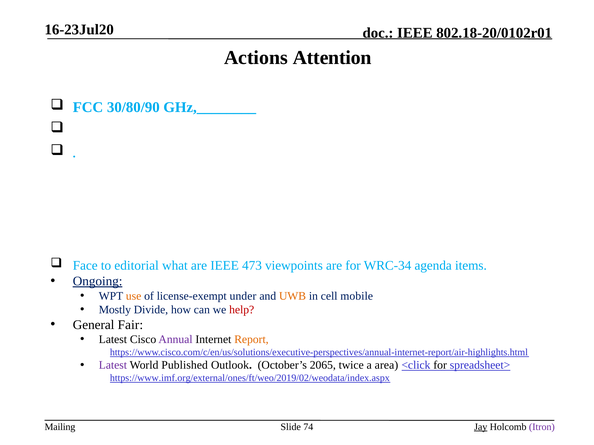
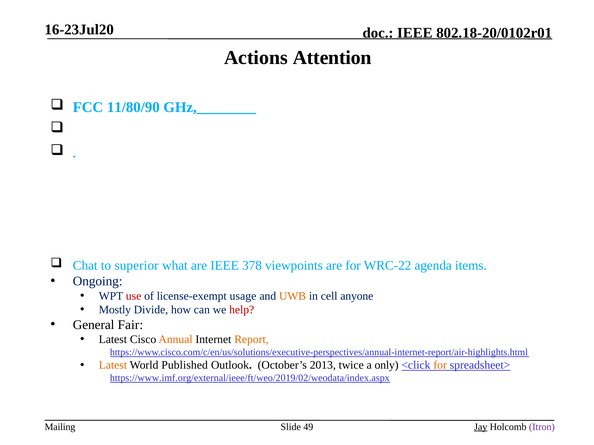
30/80/90: 30/80/90 -> 11/80/90
Face: Face -> Chat
editorial: editorial -> superior
473: 473 -> 378
WRC-34: WRC-34 -> WRC-22
Ongoing underline: present -> none
use colour: orange -> red
under: under -> usage
mobile: mobile -> anyone
Annual colour: purple -> orange
Latest at (113, 366) colour: purple -> orange
2065: 2065 -> 2013
area: area -> only
for at (440, 366) colour: black -> orange
https://www.imf.org/external/ones/ft/weo/2019/02/weodata/index.aspx: https://www.imf.org/external/ones/ft/weo/2019/02/weodata/index.aspx -> https://www.imf.org/external/ieee/ft/weo/2019/02/weodata/index.aspx
74: 74 -> 49
